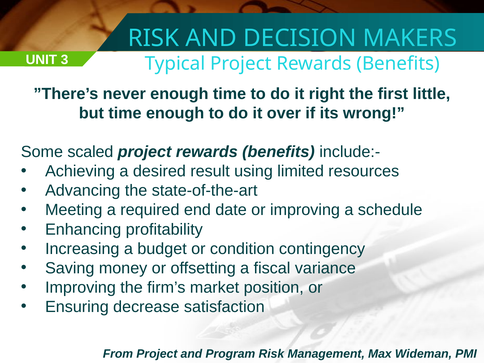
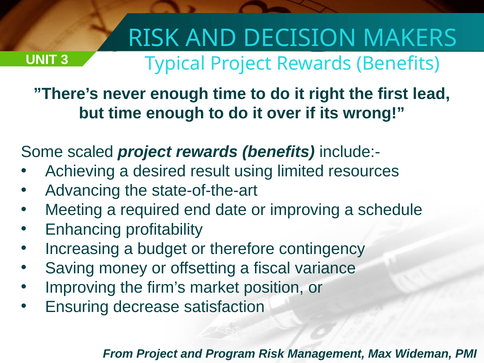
little: little -> lead
condition: condition -> therefore
